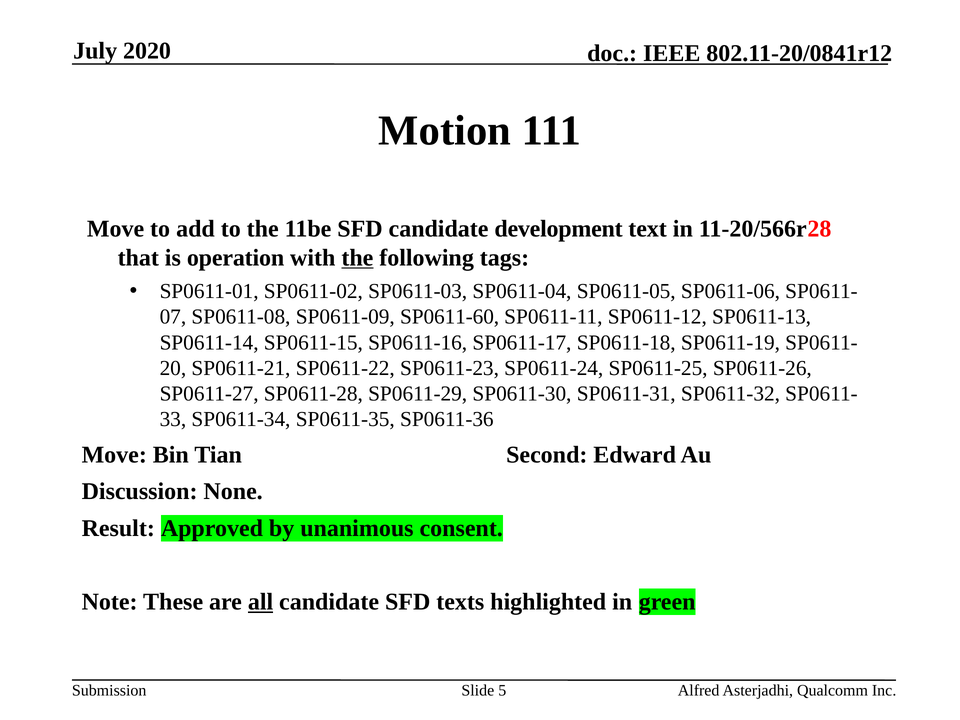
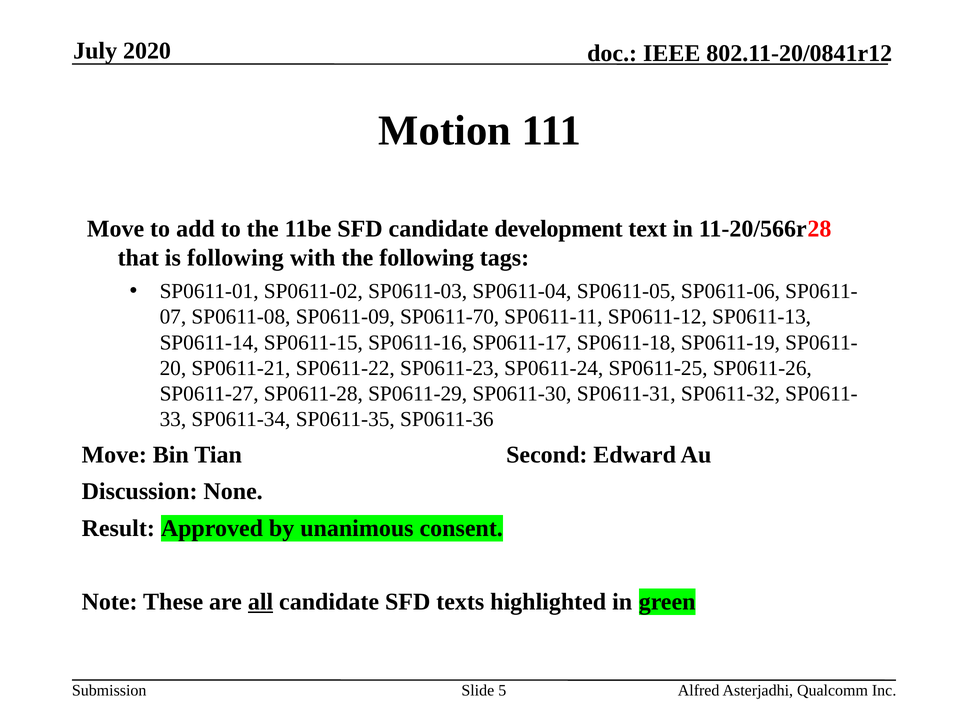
is operation: operation -> following
the at (357, 258) underline: present -> none
SP0611-60: SP0611-60 -> SP0611-70
